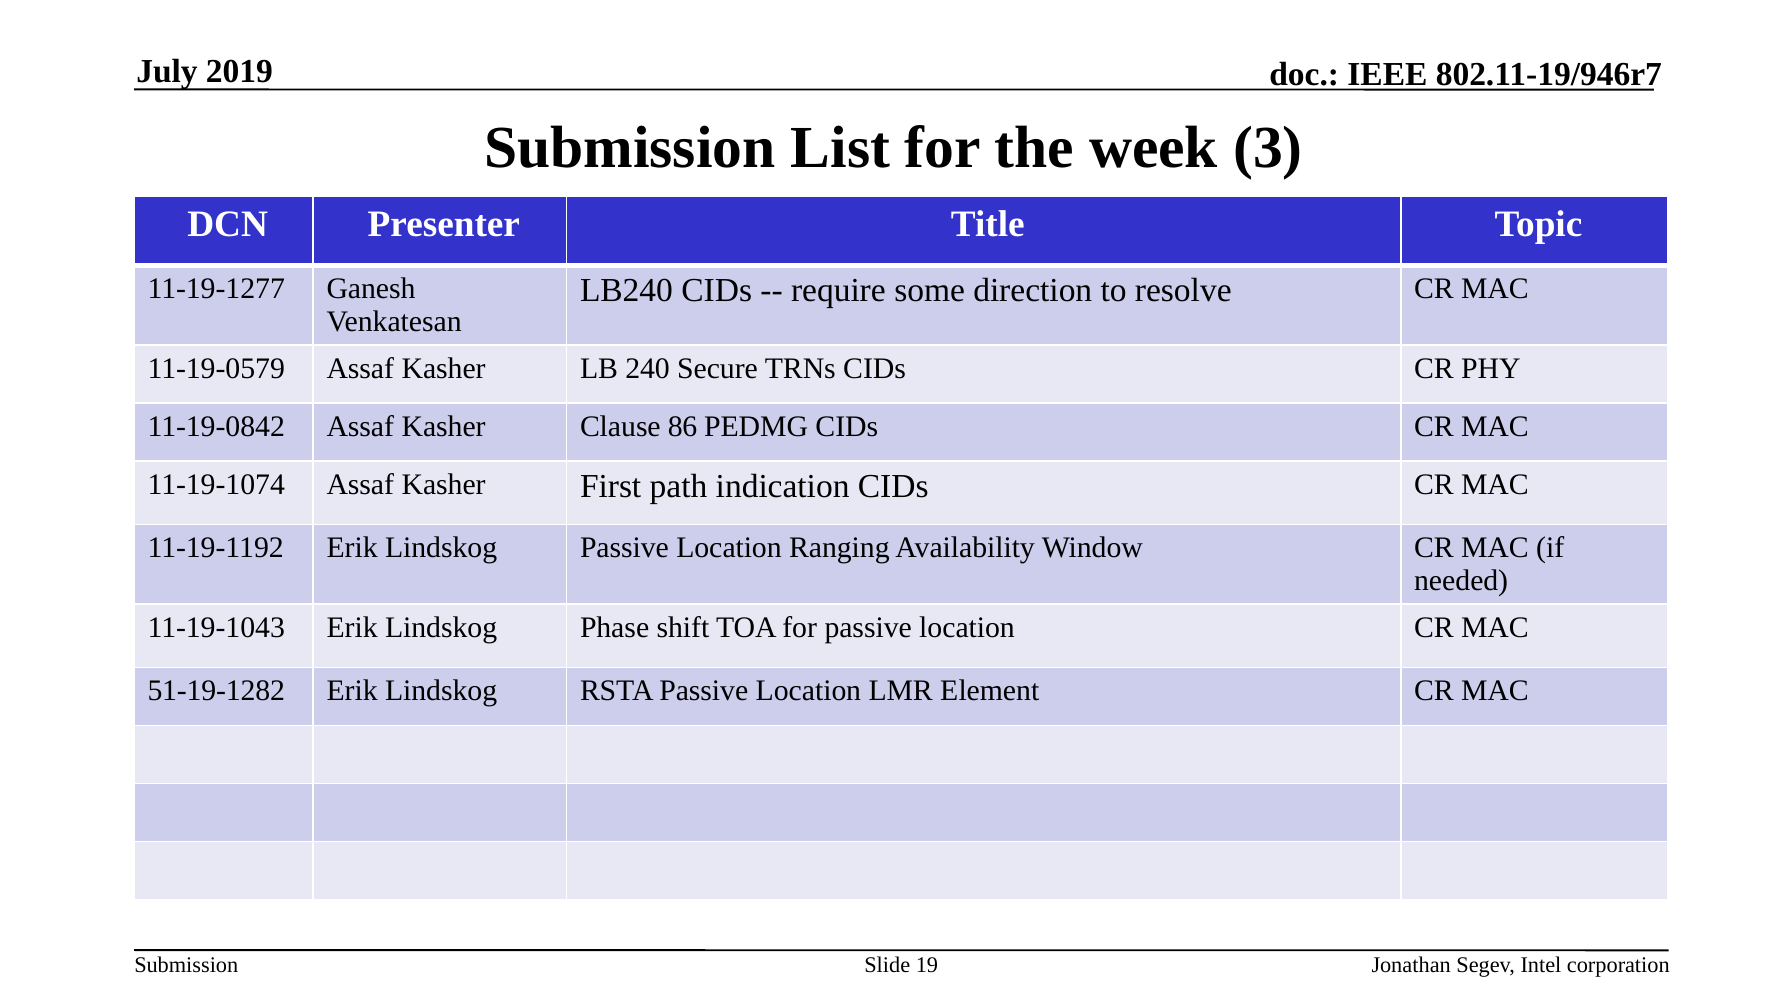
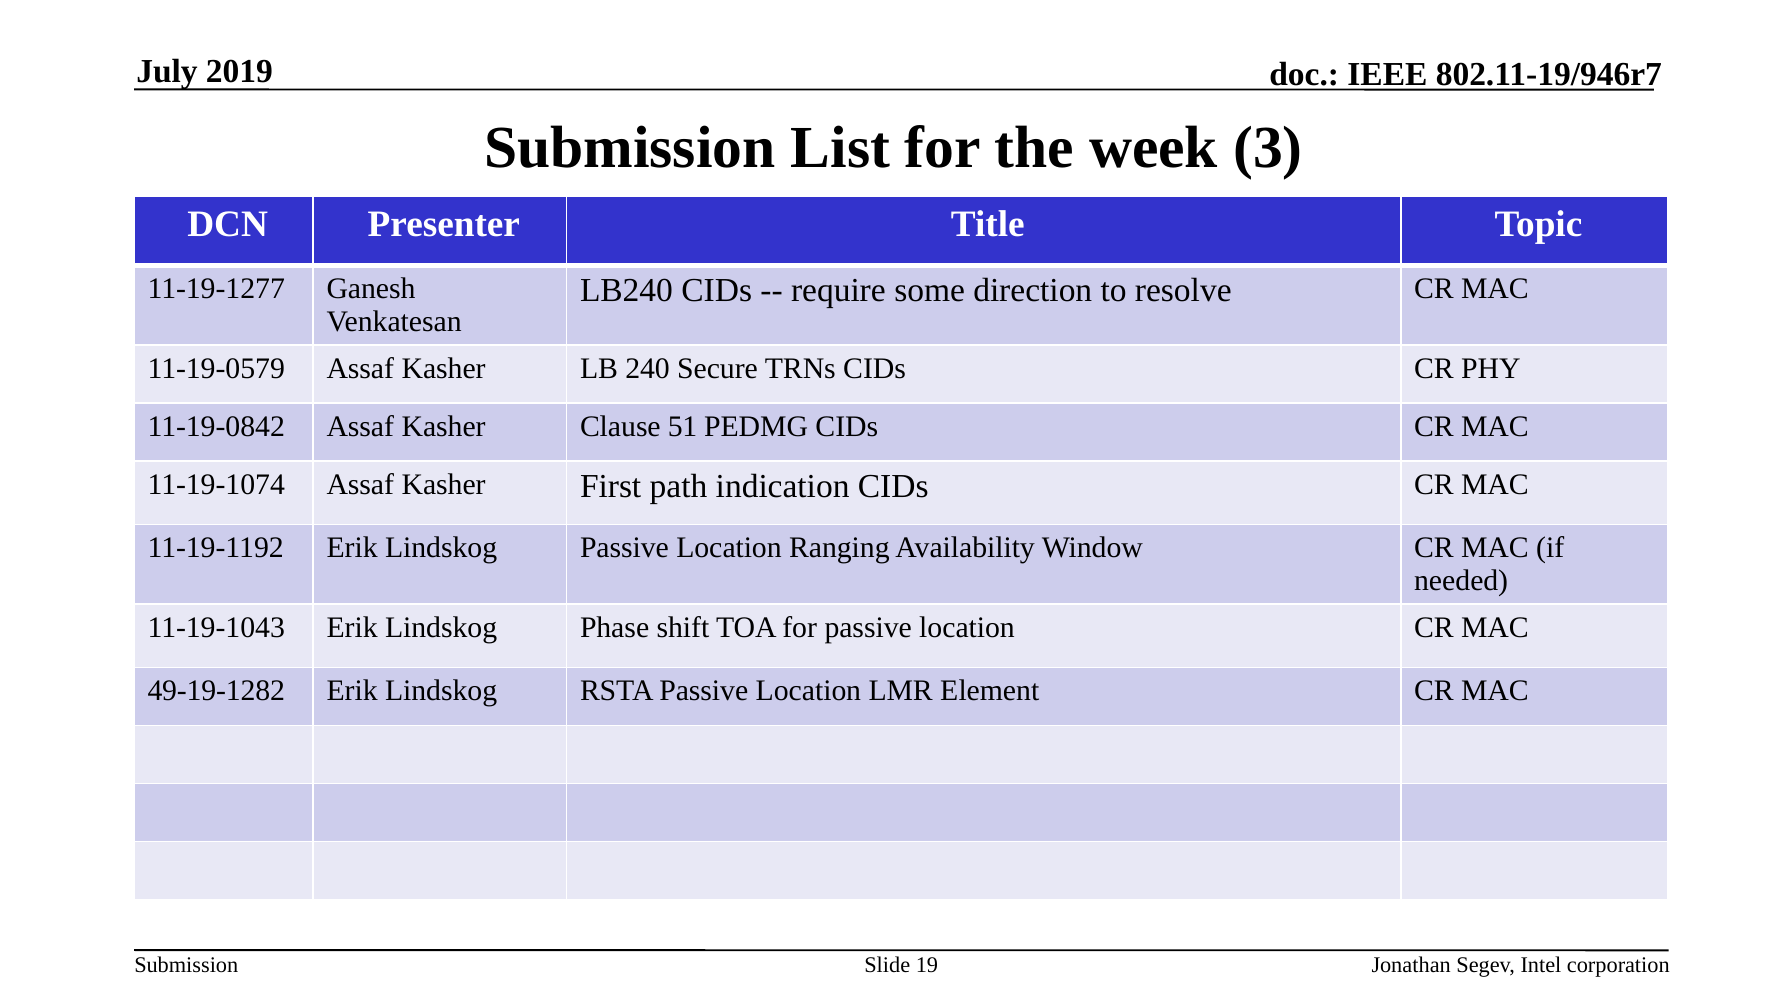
86: 86 -> 51
51-19-1282: 51-19-1282 -> 49-19-1282
